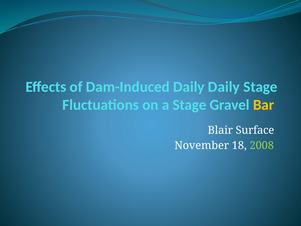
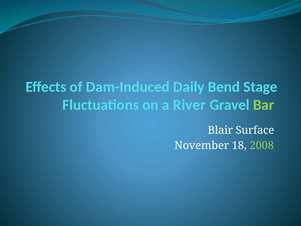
Daily Daily: Daily -> Bend
a Stage: Stage -> River
Bar colour: yellow -> light green
